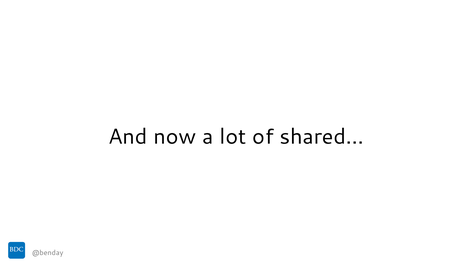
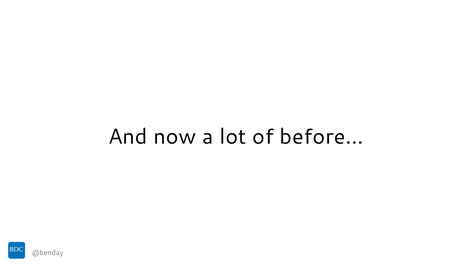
shared…: shared… -> before…
